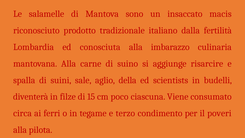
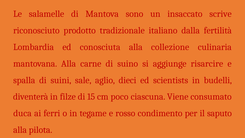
macis: macis -> scrive
imbarazzo: imbarazzo -> collezione
della: della -> dieci
circa: circa -> duca
terzo: terzo -> rosso
poveri: poveri -> saputo
